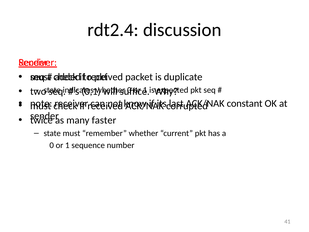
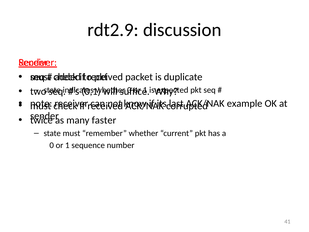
rdt2.4: rdt2.4 -> rdt2.9
constant: constant -> example
